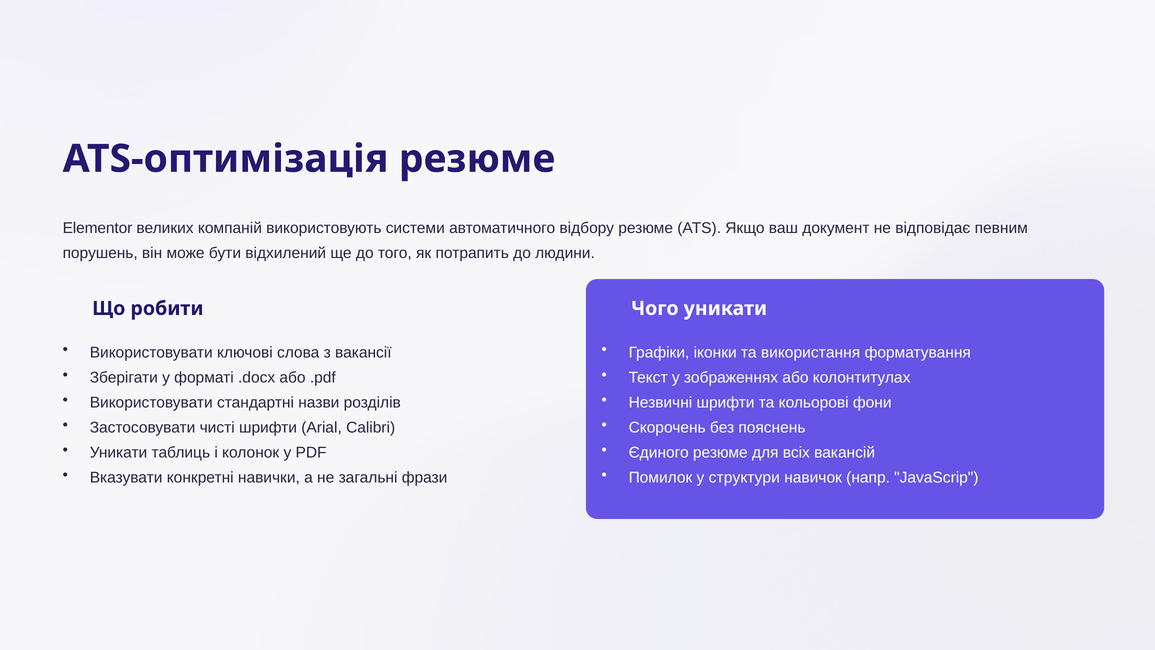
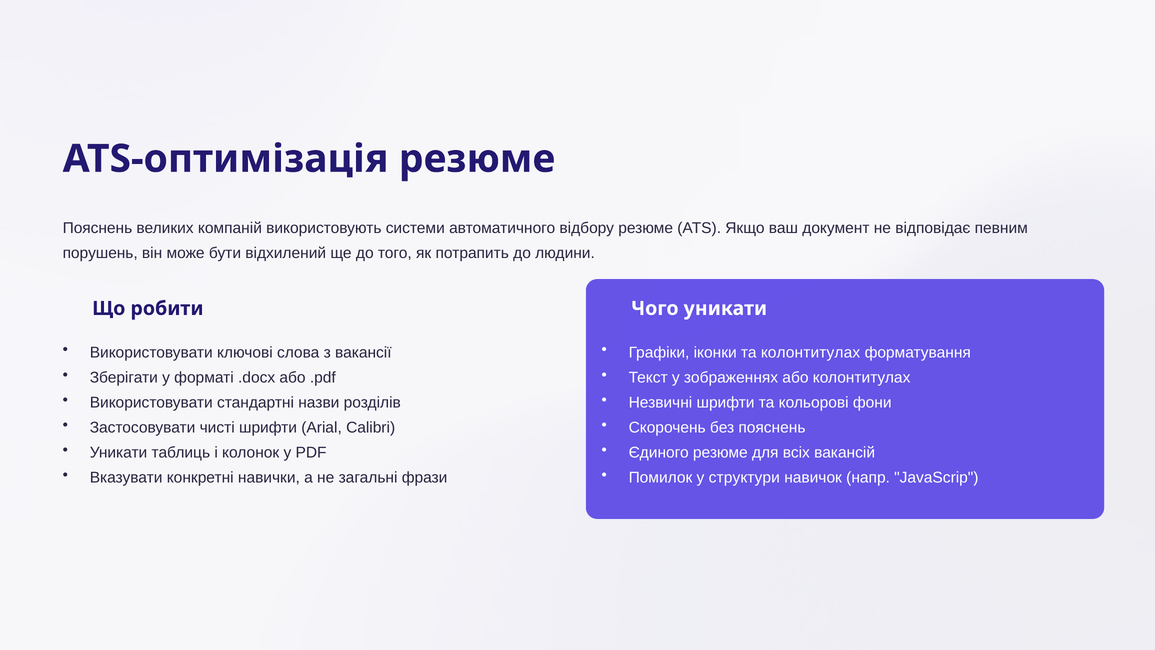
Elementor at (97, 228): Elementor -> Пояснень
та використання: використання -> колонтитулах
